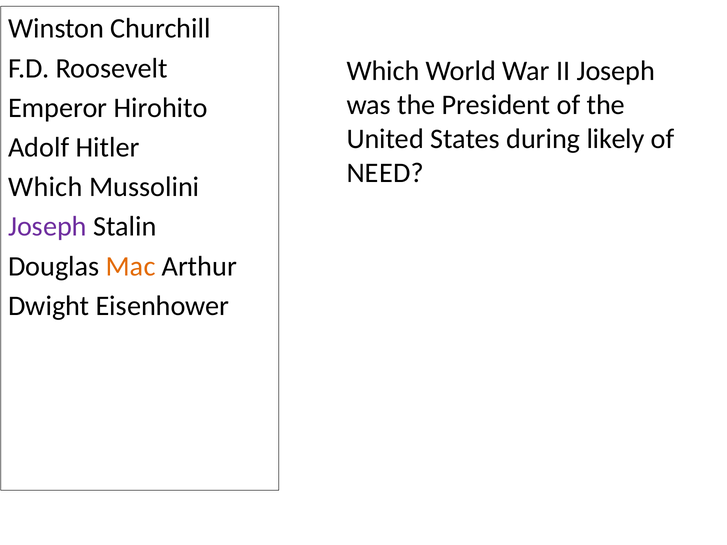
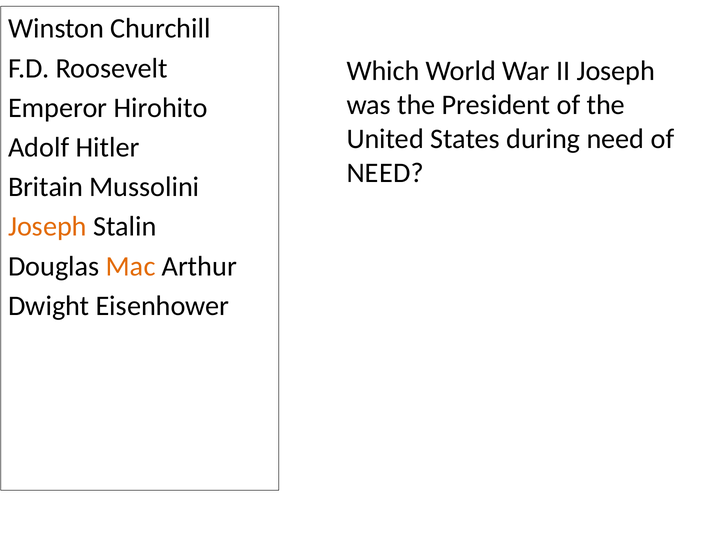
during likely: likely -> need
Which at (45, 187): Which -> Britain
Joseph at (47, 227) colour: purple -> orange
